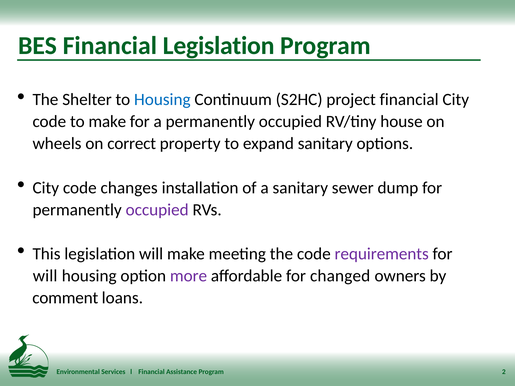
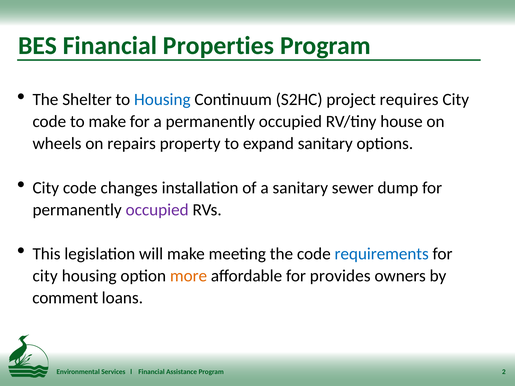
Financial Legislation: Legislation -> Properties
project financial: financial -> requires
correct: correct -> repairs
requirements colour: purple -> blue
will at (45, 276): will -> city
more colour: purple -> orange
changed: changed -> provides
